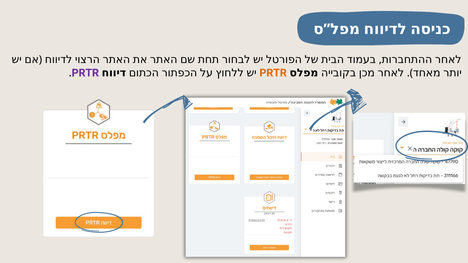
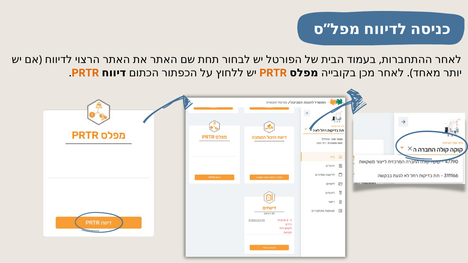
PRTR at (85, 73) colour: purple -> orange
